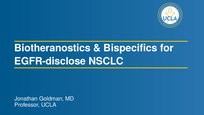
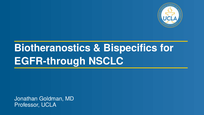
EGFR-disclose: EGFR-disclose -> EGFR-through
